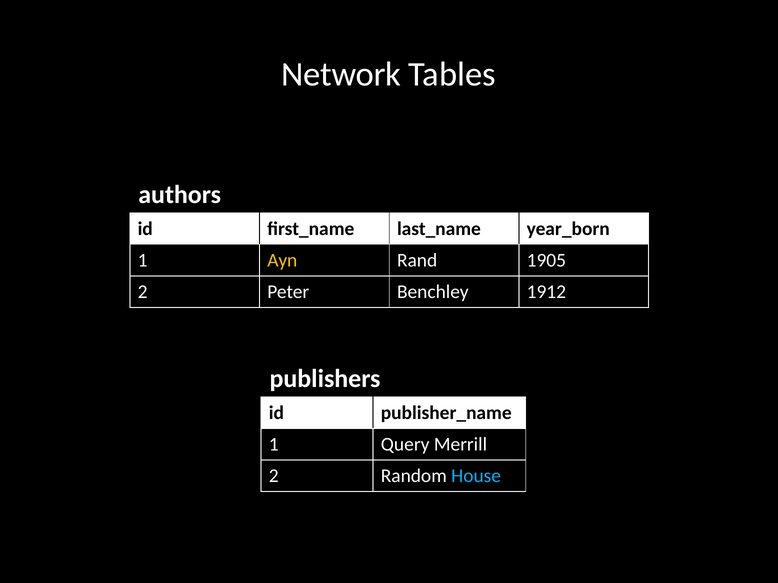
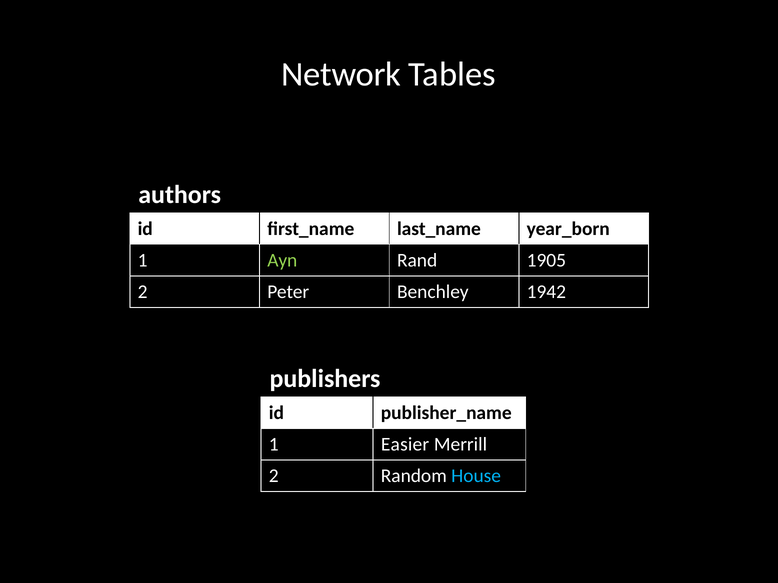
Ayn colour: yellow -> light green
1912: 1912 -> 1942
Query: Query -> Easier
